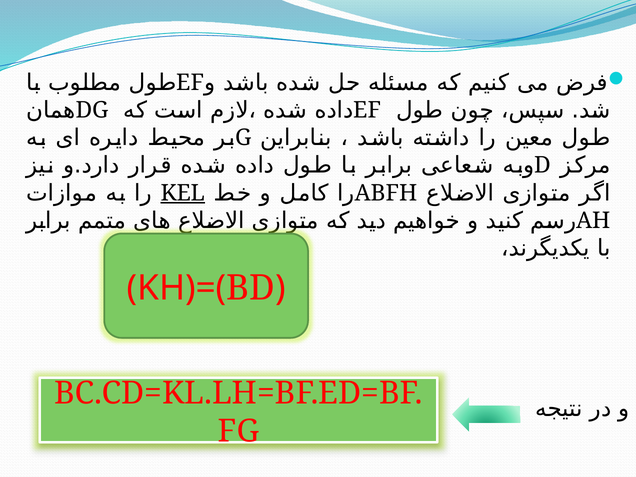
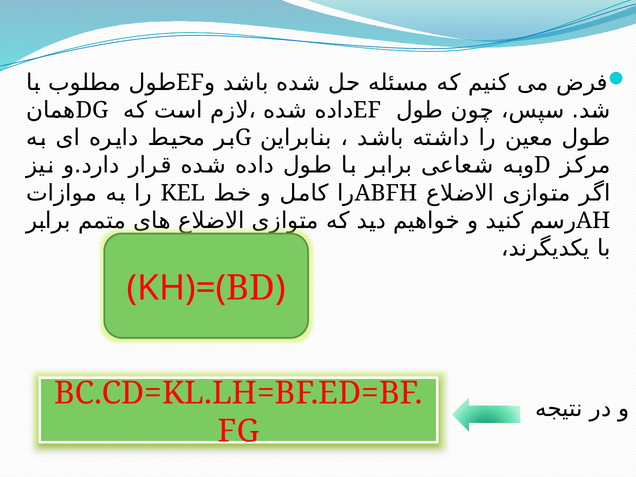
KEL underline: present -> none
